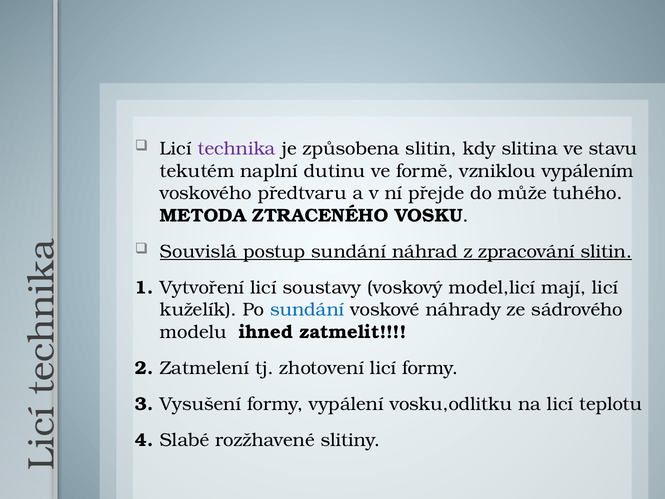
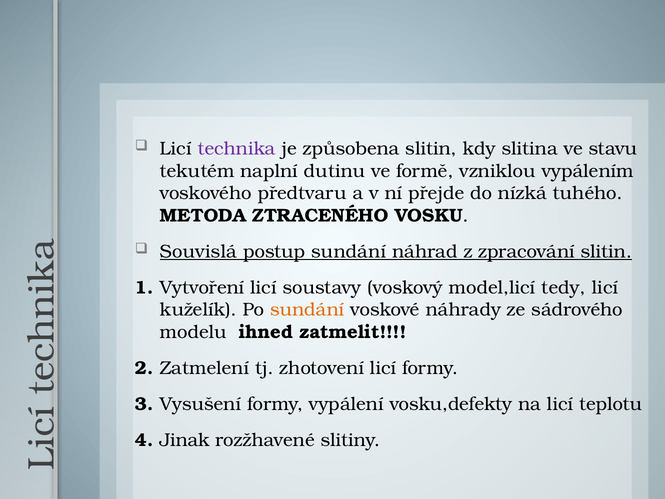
může: může -> nízká
mají: mají -> tedy
sundání at (307, 310) colour: blue -> orange
vosku,odlitku: vosku,odlitku -> vosku,defekty
Slabé: Slabé -> Jinak
